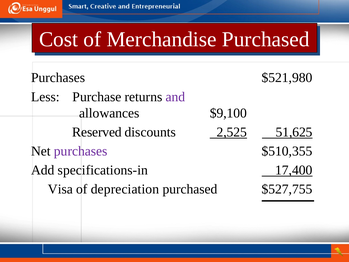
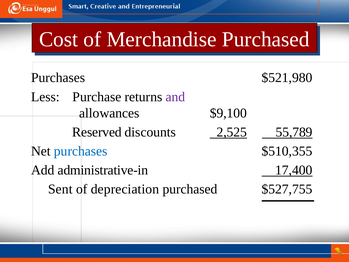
51,625: 51,625 -> 55,789
purchases at (81, 151) colour: purple -> blue
specifications-in: specifications-in -> administrative-in
Visa: Visa -> Sent
